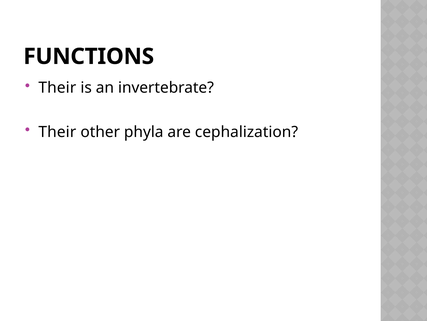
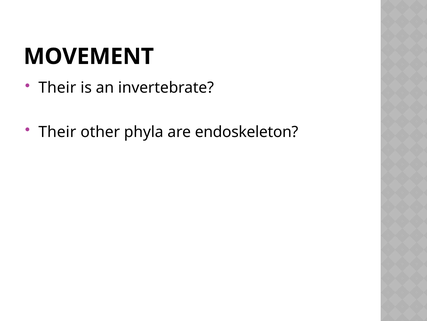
FUNCTIONS: FUNCTIONS -> MOVEMENT
cephalization: cephalization -> endoskeleton
